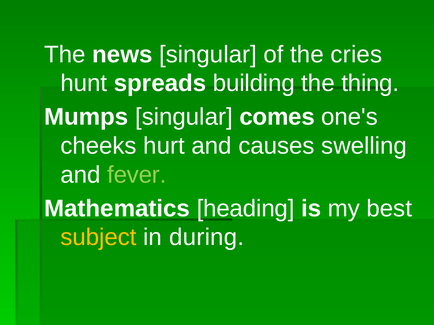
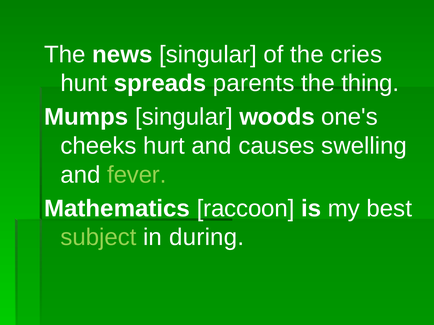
building: building -> parents
comes: comes -> woods
heading: heading -> raccoon
subject colour: yellow -> light green
